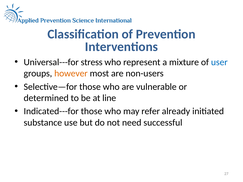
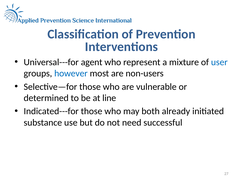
stress: stress -> agent
however colour: orange -> blue
refer: refer -> both
